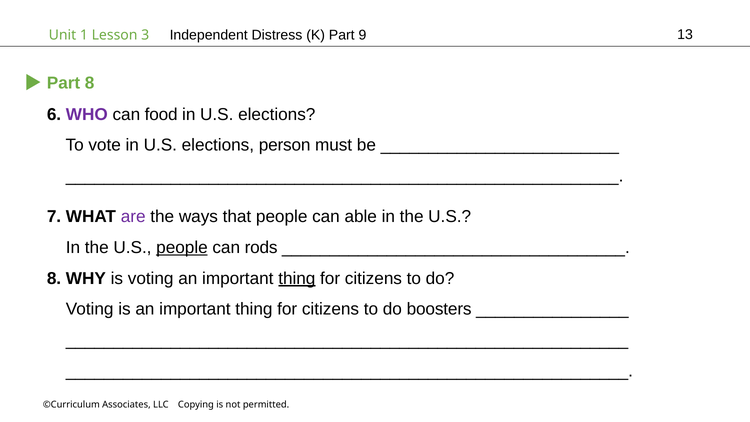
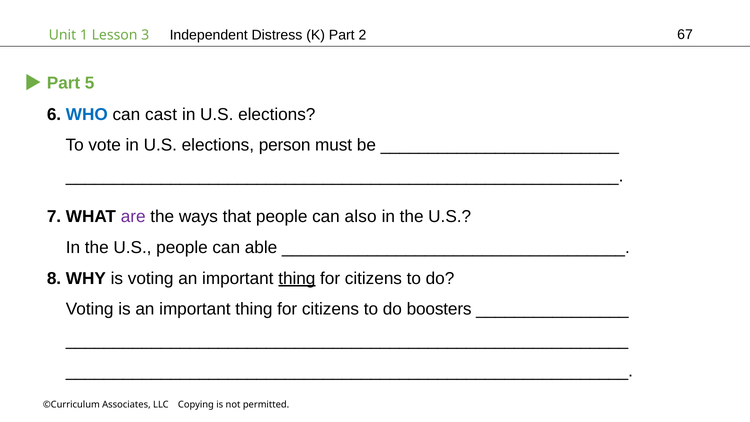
9: 9 -> 2
13: 13 -> 67
Part 8: 8 -> 5
WHO colour: purple -> blue
food: food -> cast
able: able -> also
people at (182, 247) underline: present -> none
rods: rods -> able
